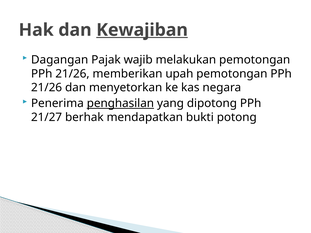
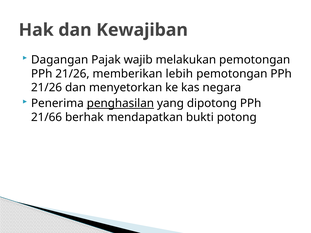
Kewajiban underline: present -> none
upah: upah -> lebih
21/27: 21/27 -> 21/66
